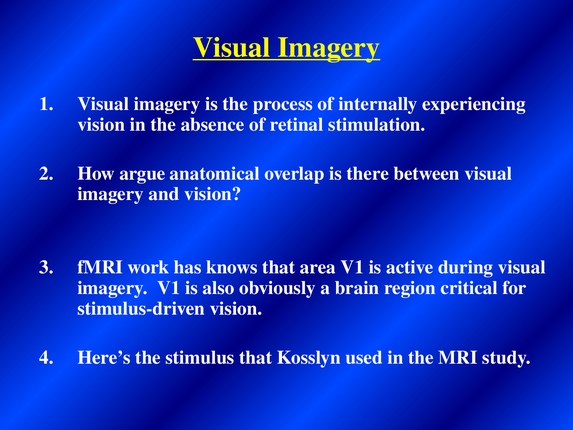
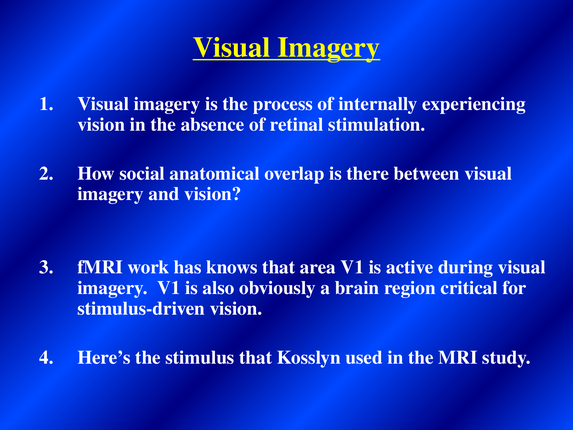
argue: argue -> social
